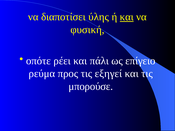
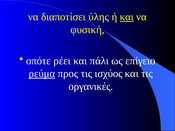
ρεύμα underline: none -> present
εξηγεί: εξηγεί -> ισχύος
μπορούσε: μπορούσε -> οργανικές
